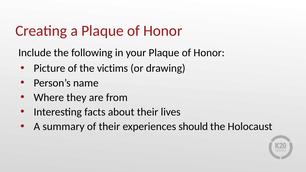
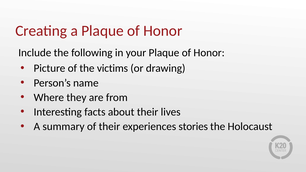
should: should -> stories
